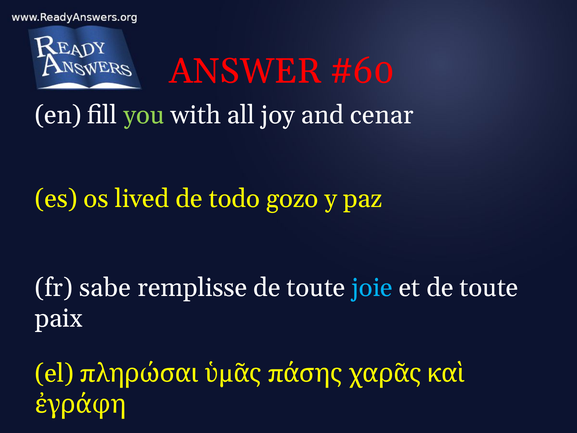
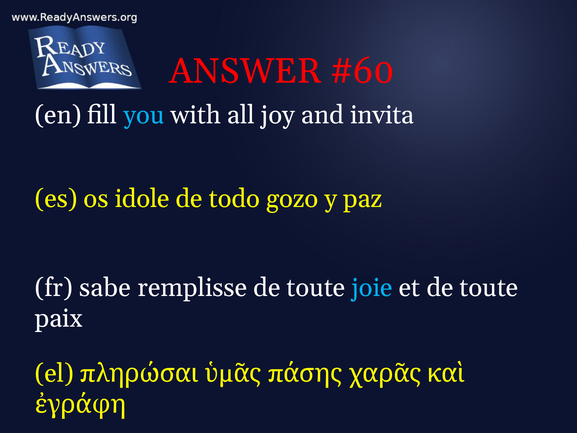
you colour: light green -> light blue
cenar: cenar -> invita
lived: lived -> idole
